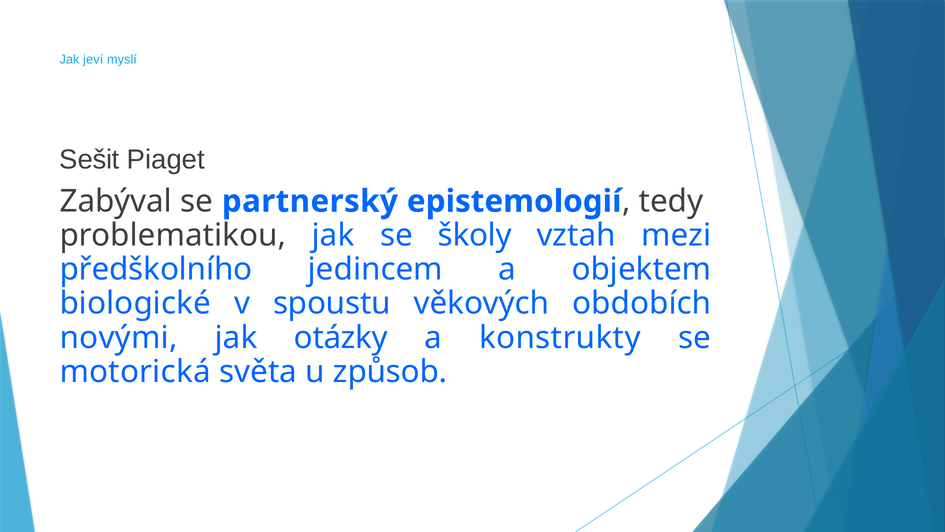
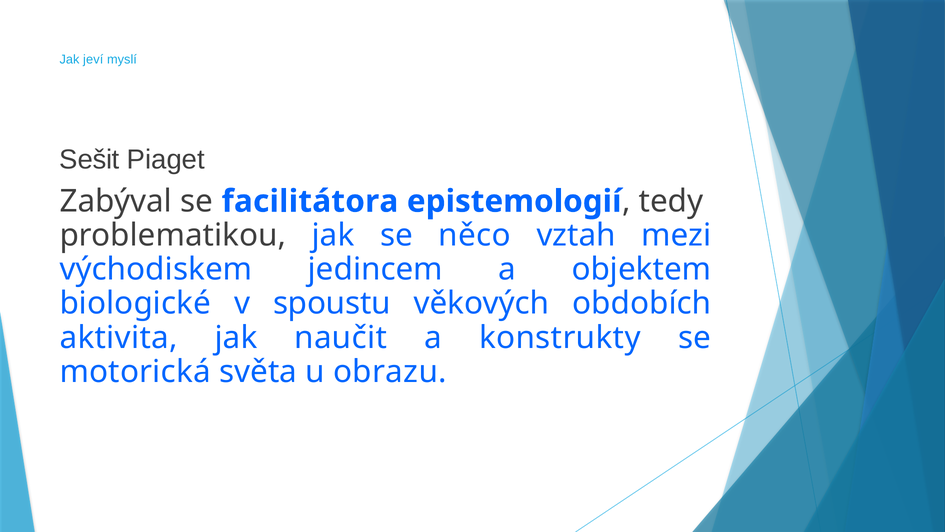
partnerský: partnerský -> facilitátora
školy: školy -> něco
předškolního: předškolního -> východiskem
novými: novými -> aktivita
otázky: otázky -> naučit
způsob: způsob -> obrazu
